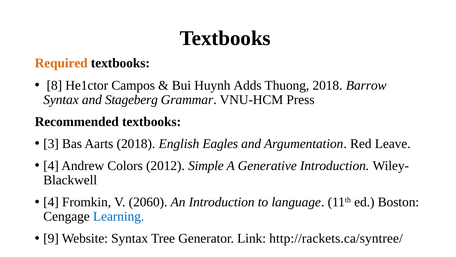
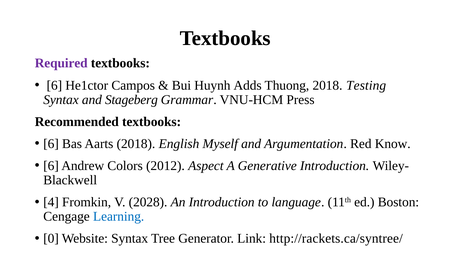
Required colour: orange -> purple
8 at (54, 85): 8 -> 6
Barrow: Barrow -> Testing
3 at (51, 143): 3 -> 6
Eagles: Eagles -> Myself
Leave: Leave -> Know
4 at (51, 165): 4 -> 6
Simple: Simple -> Aspect
2060: 2060 -> 2028
9: 9 -> 0
